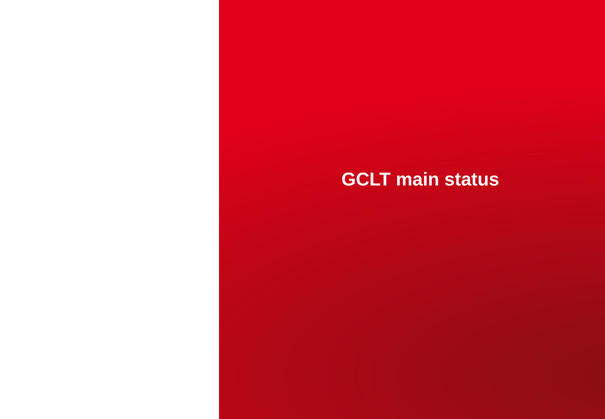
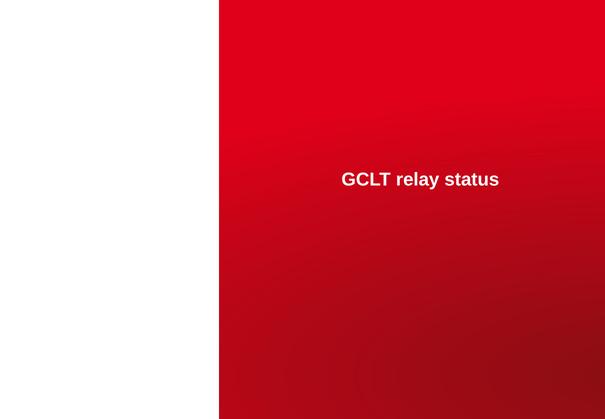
main: main -> relay
